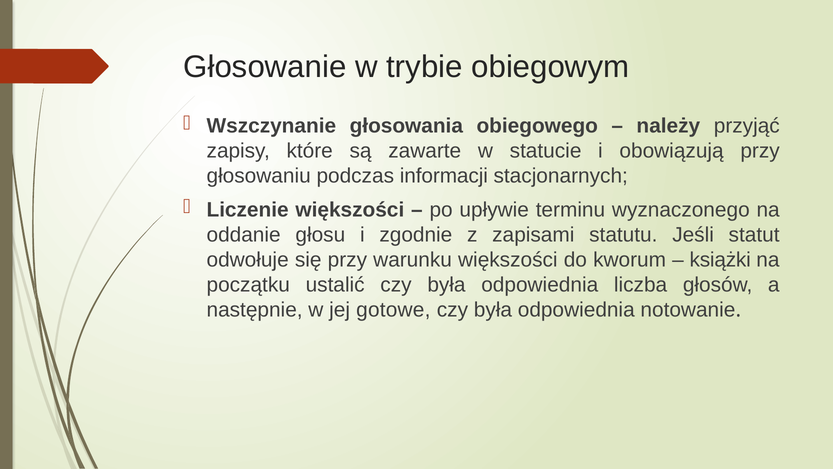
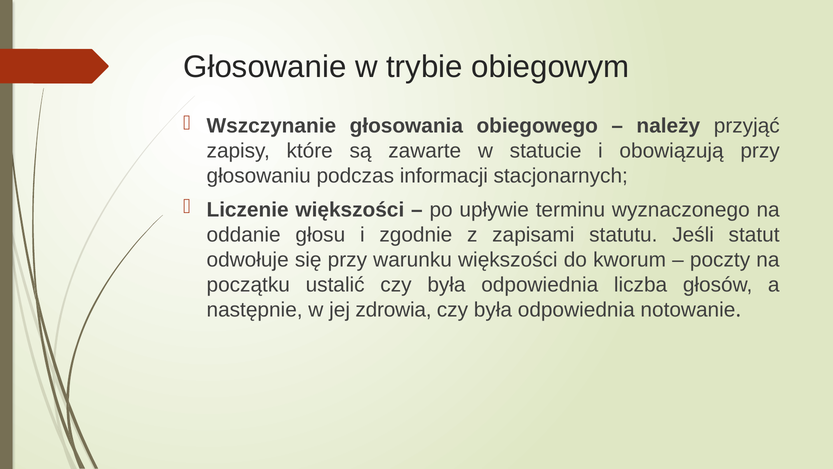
książki: książki -> poczty
gotowe: gotowe -> zdrowia
